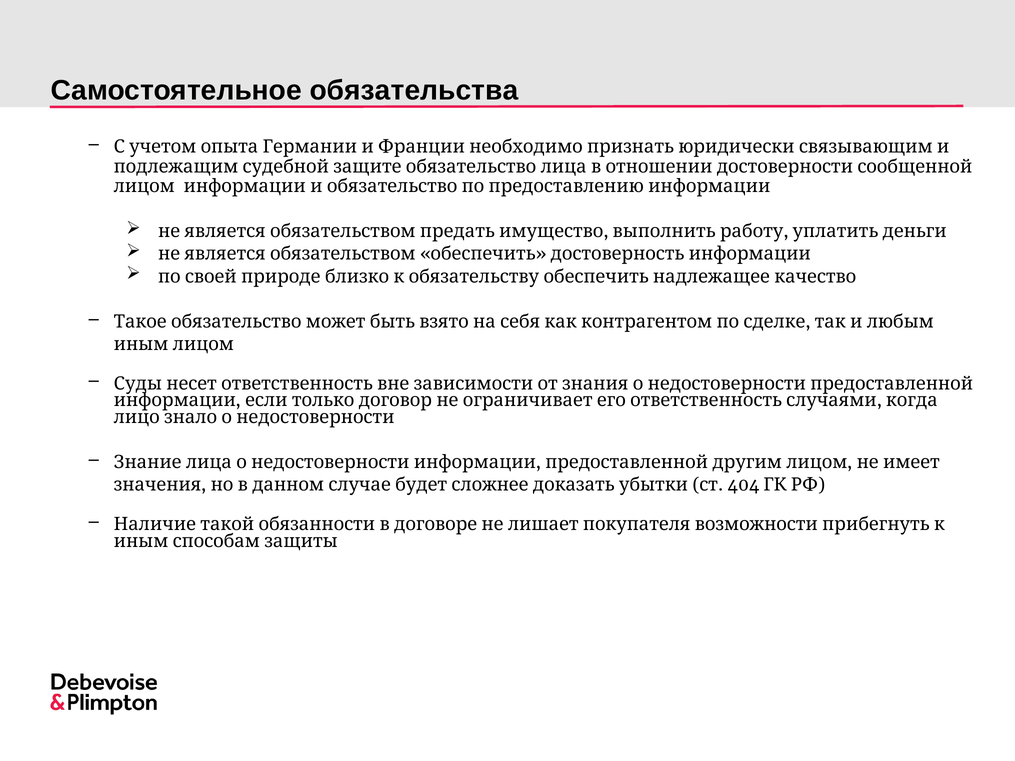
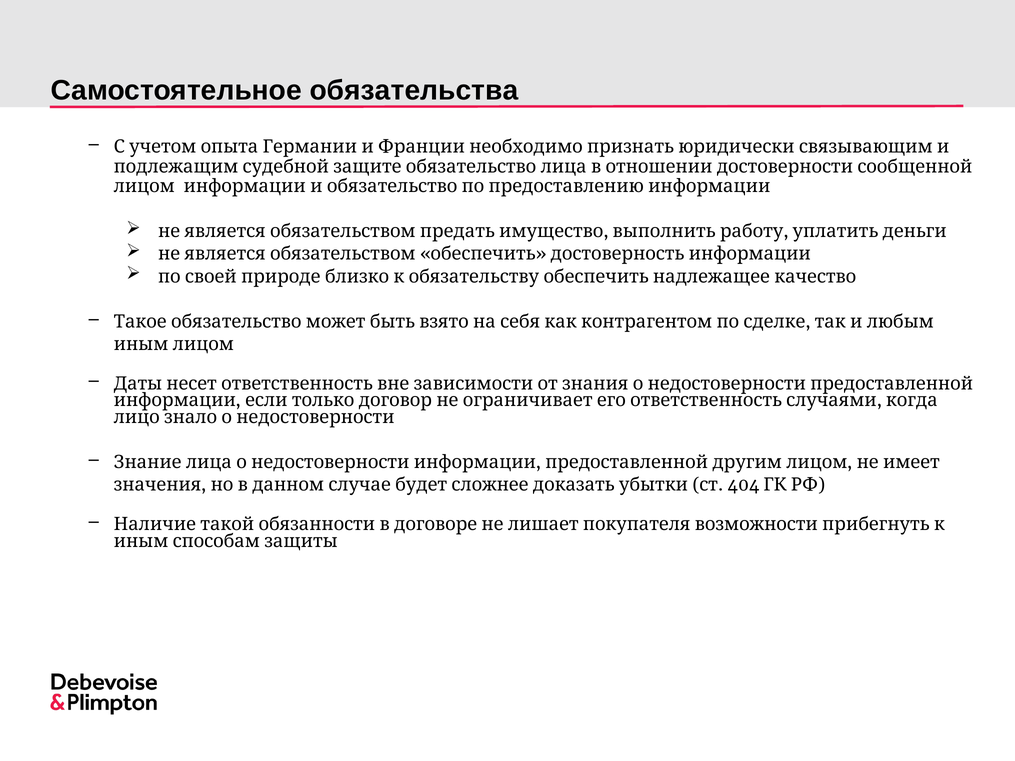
Суды: Суды -> Даты
